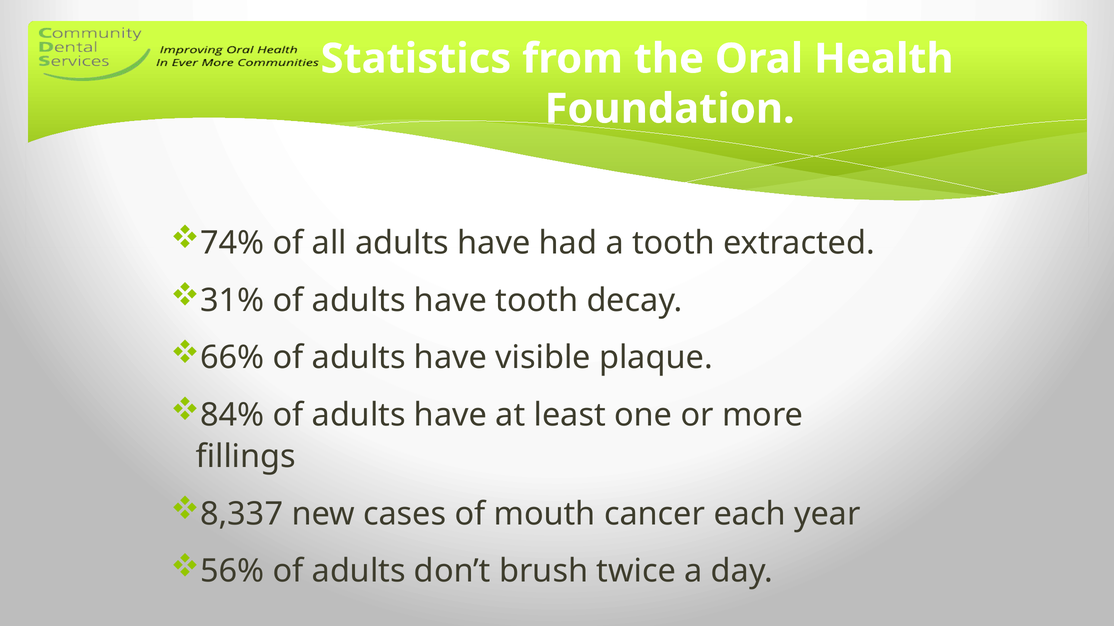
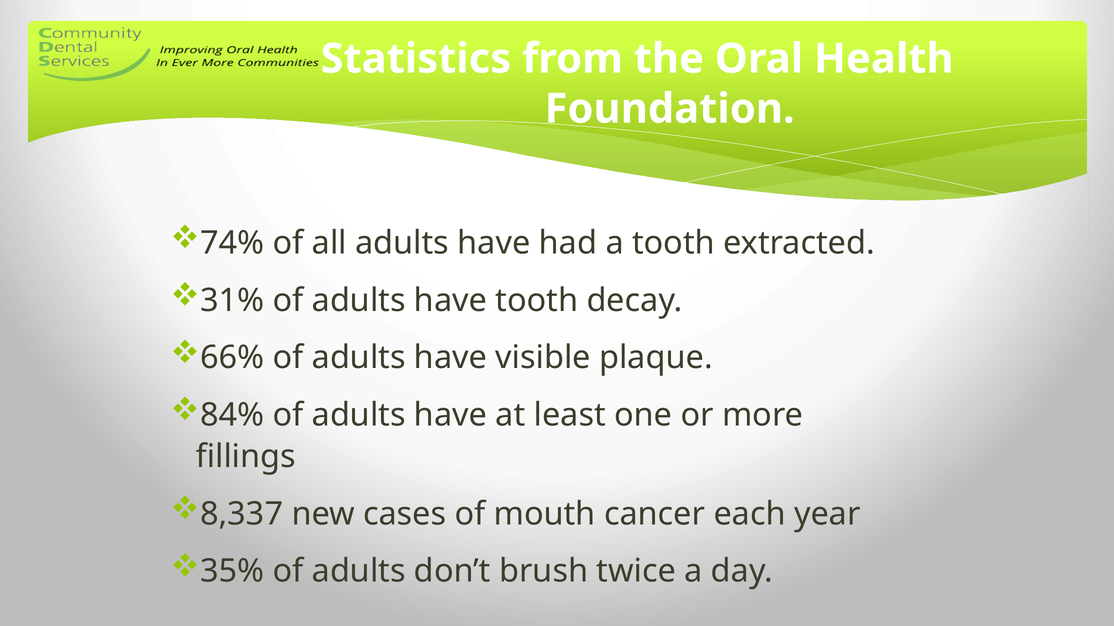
56%: 56% -> 35%
